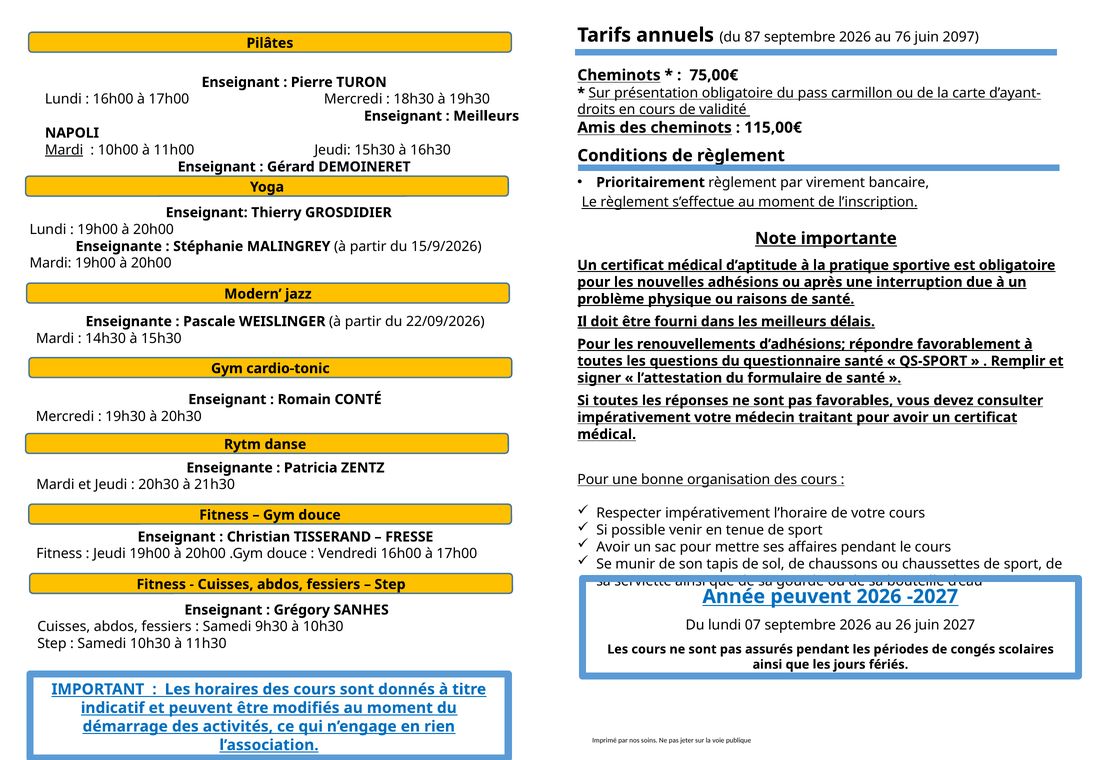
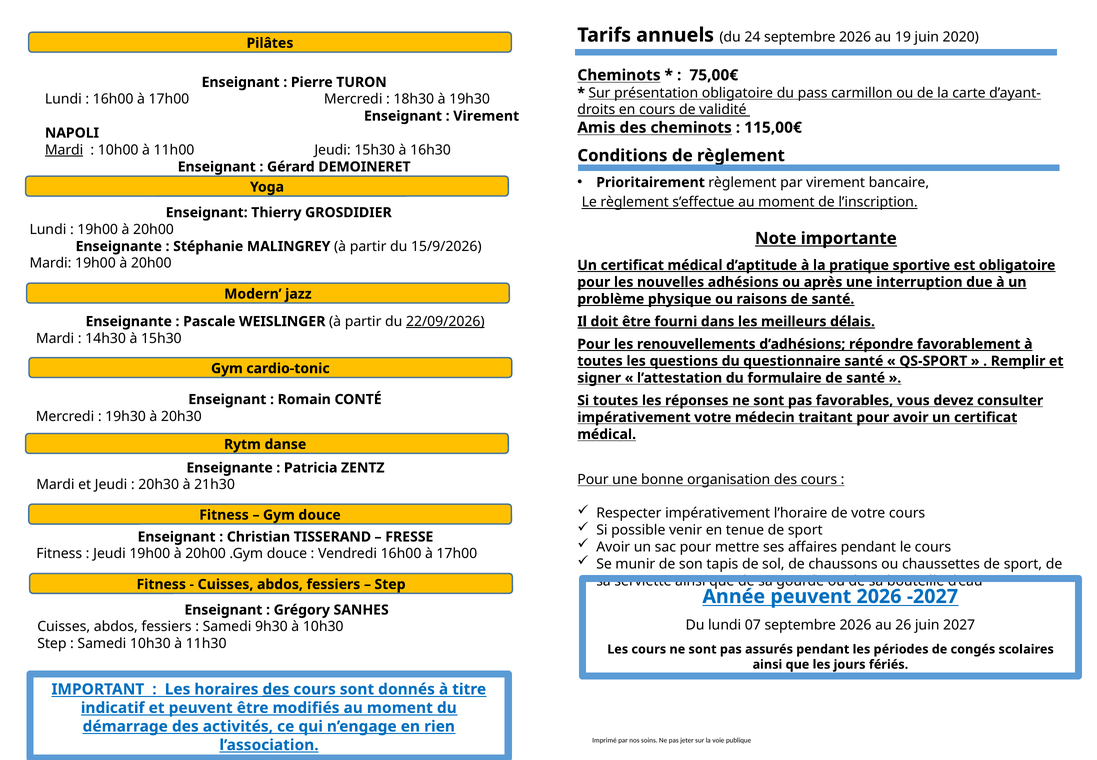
87: 87 -> 24
76: 76 -> 19
2097: 2097 -> 2020
Meilleurs at (486, 116): Meilleurs -> Virement
22/09/2026 underline: none -> present
des at (276, 689) underline: none -> present
